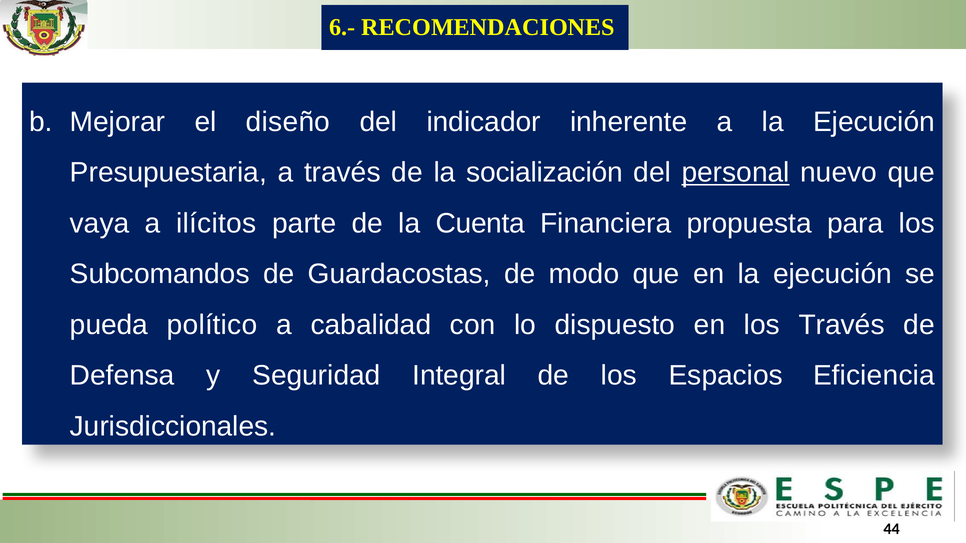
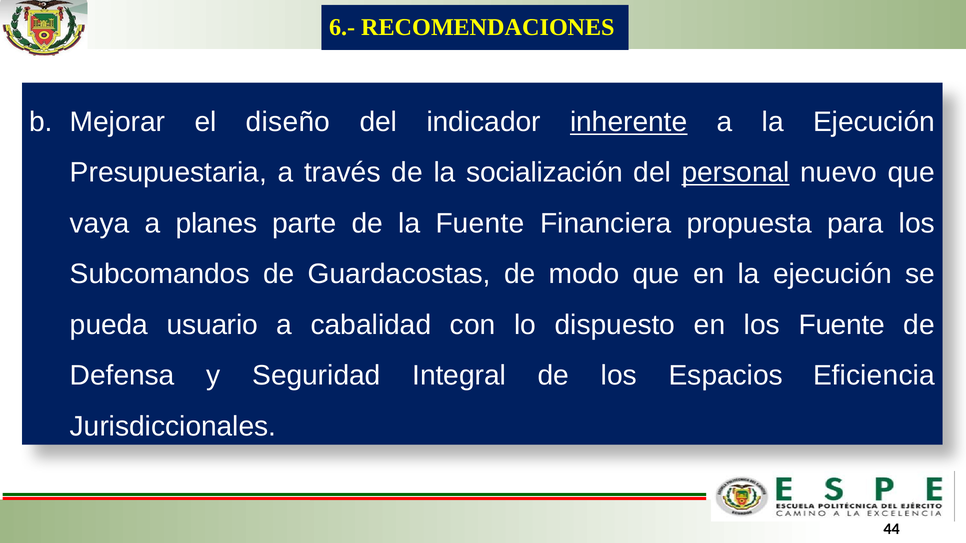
inherente underline: none -> present
ilícitos: ilícitos -> planes
la Cuenta: Cuenta -> Fuente
político: político -> usuario
los Través: Través -> Fuente
